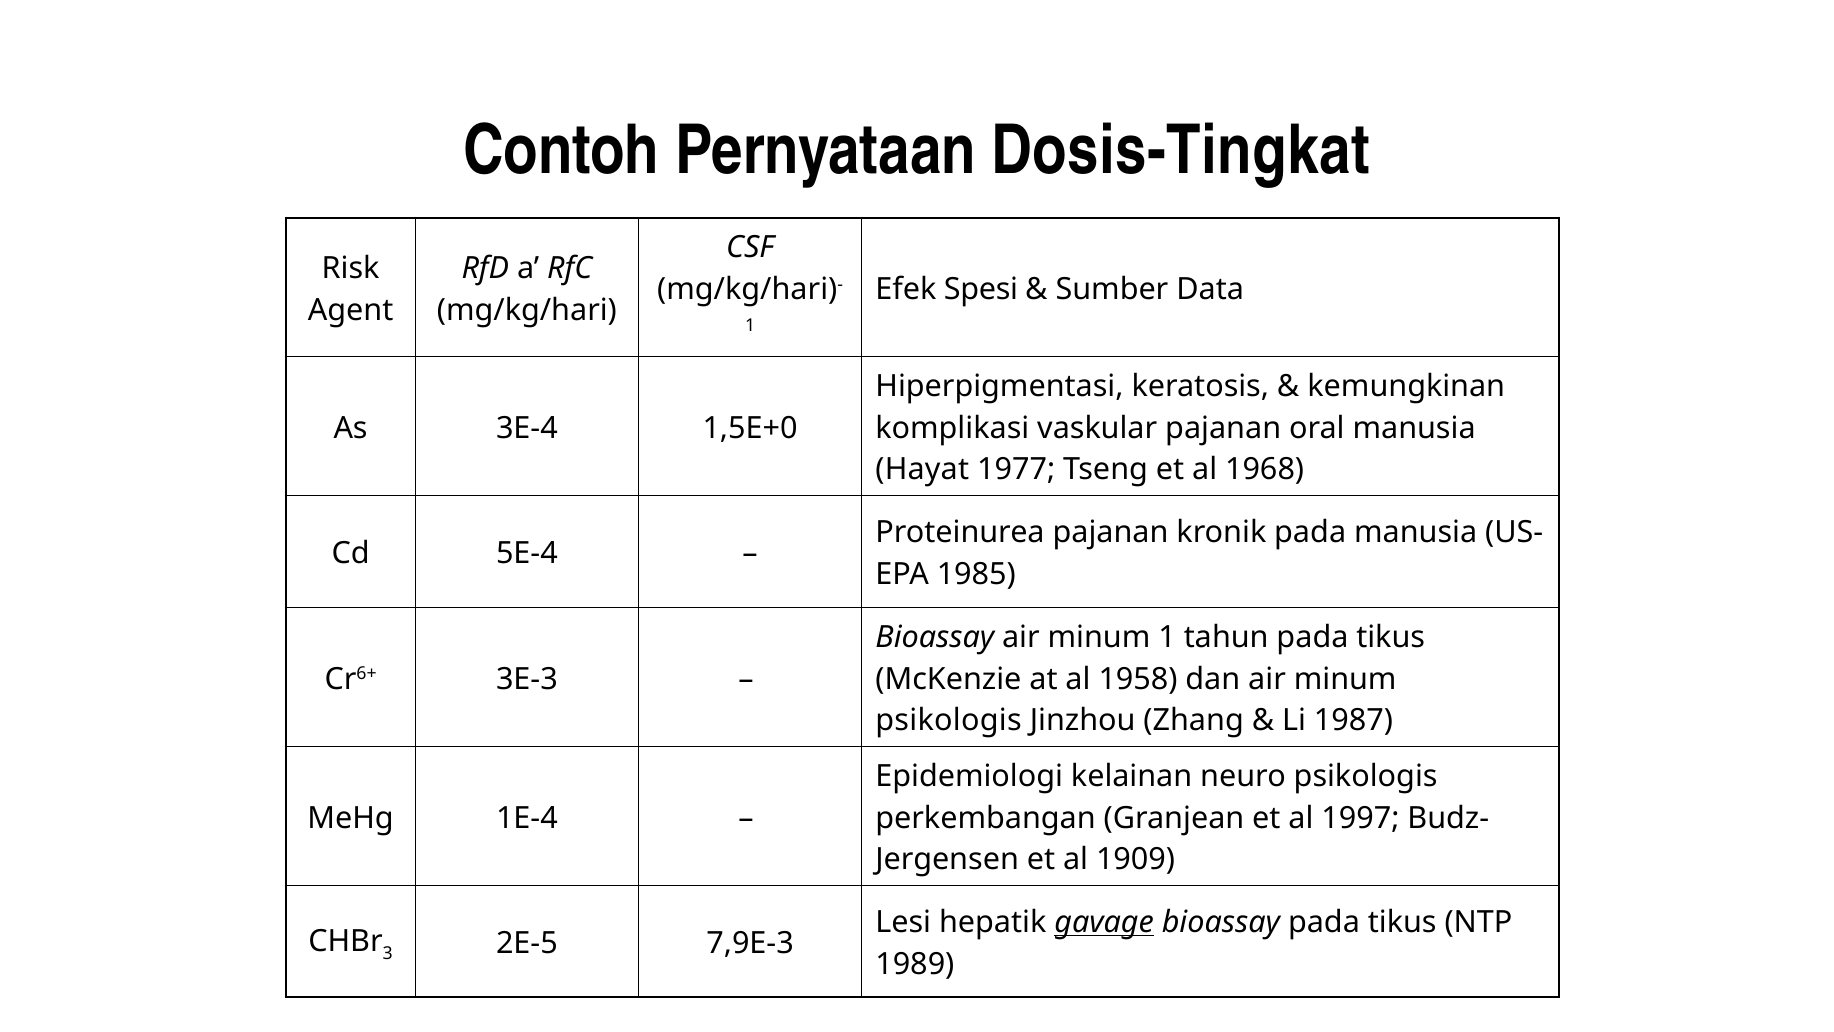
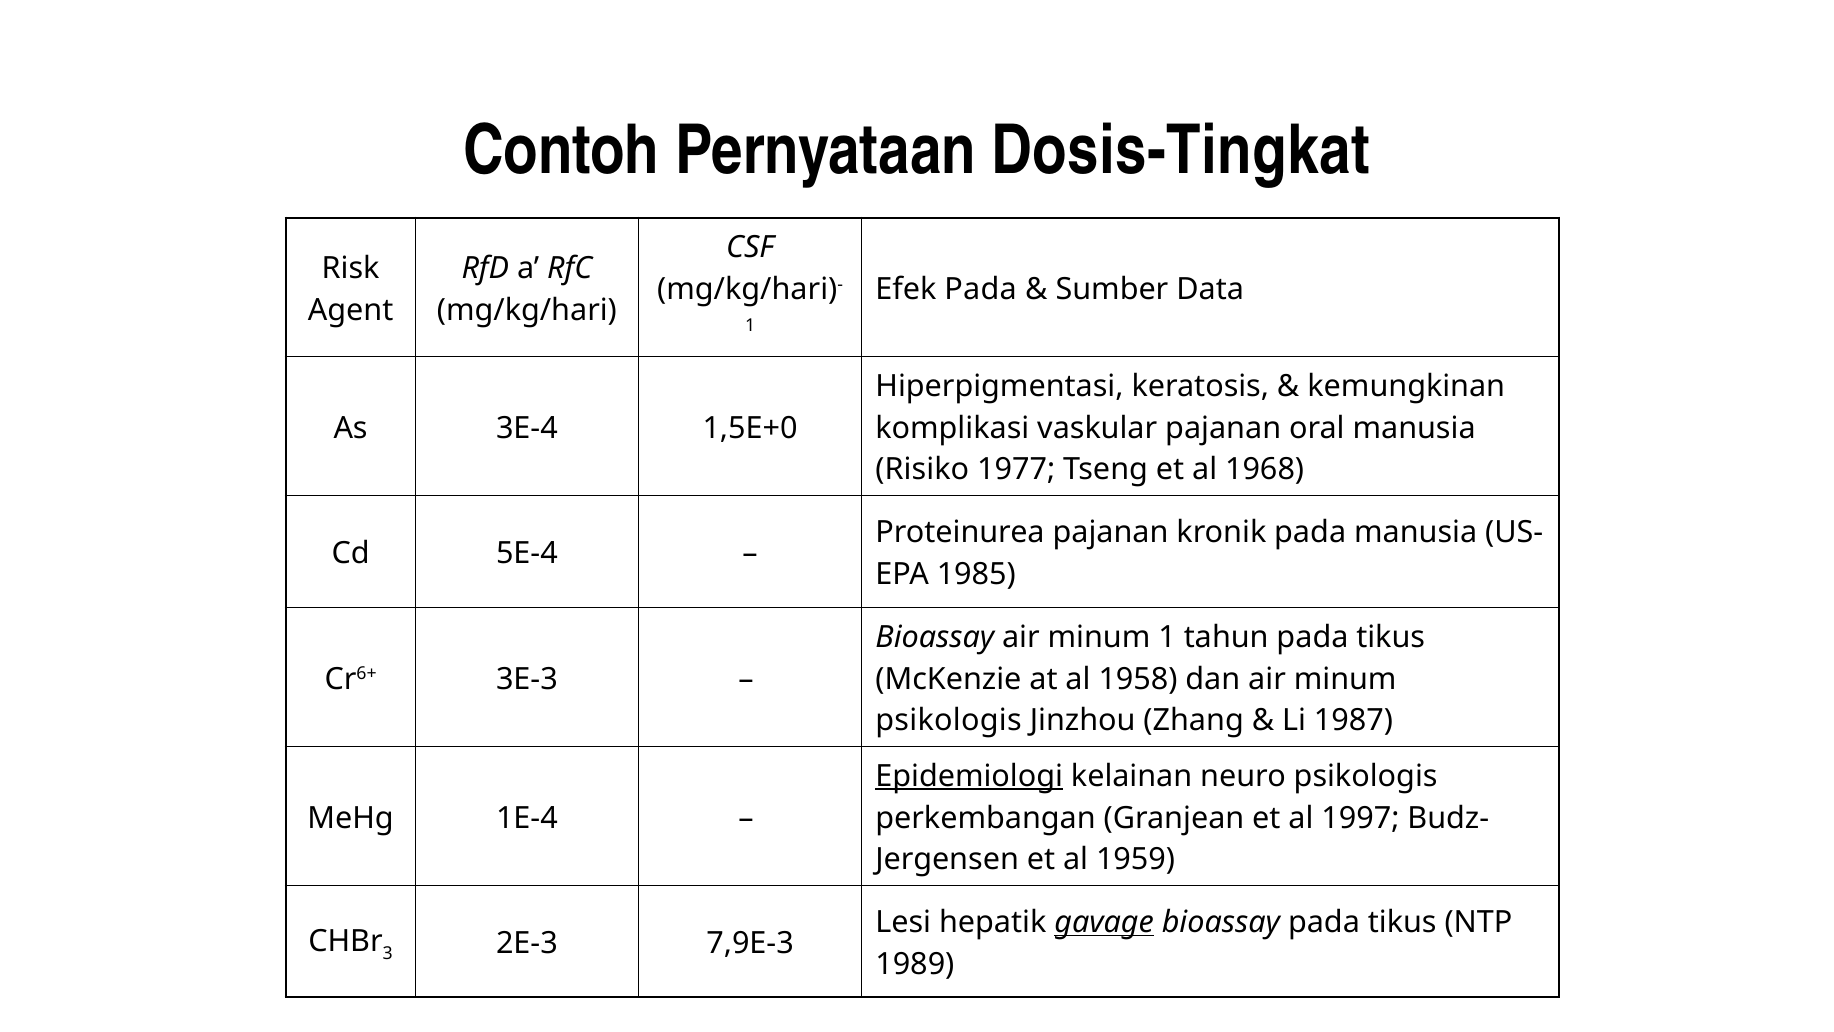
Efek Spesi: Spesi -> Pada
Hayat: Hayat -> Risiko
Epidemiologi underline: none -> present
1909: 1909 -> 1959
2E-5: 2E-5 -> 2E-3
